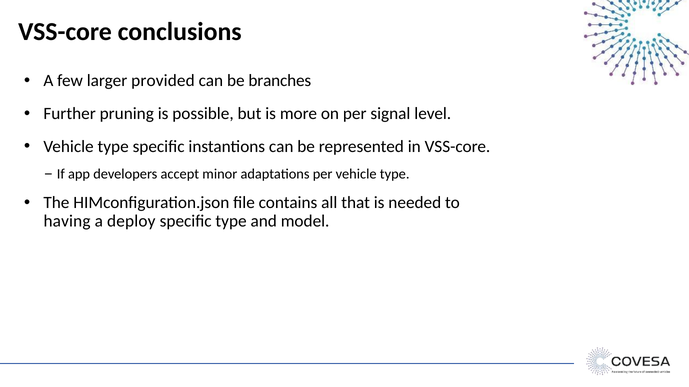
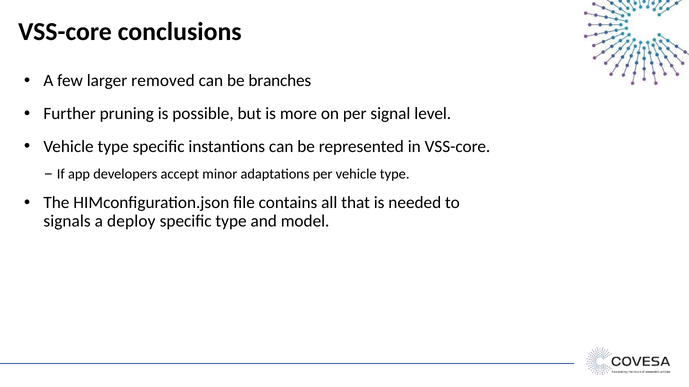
provided: provided -> removed
having: having -> signals
